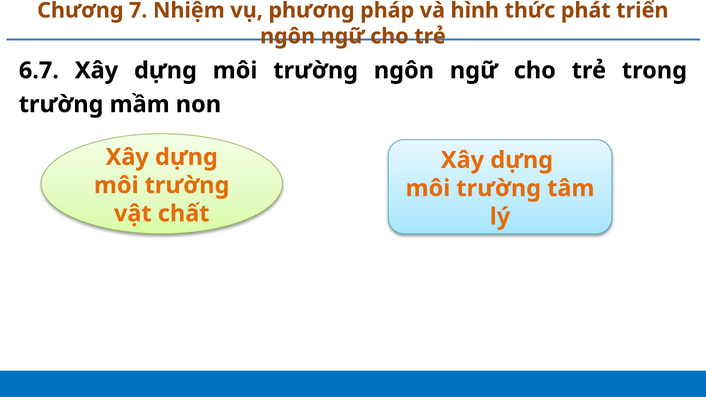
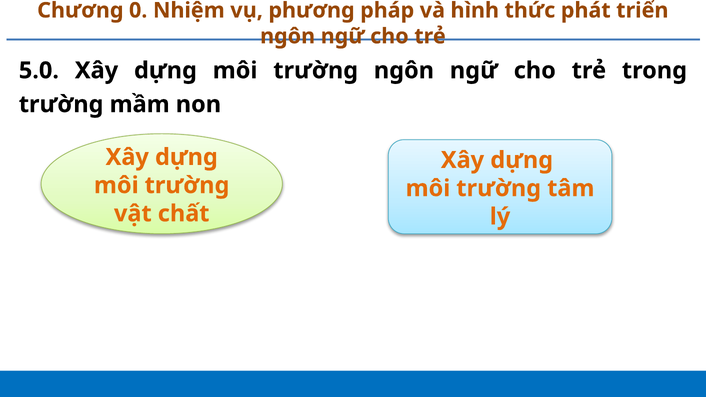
7: 7 -> 0
6.7: 6.7 -> 5.0
